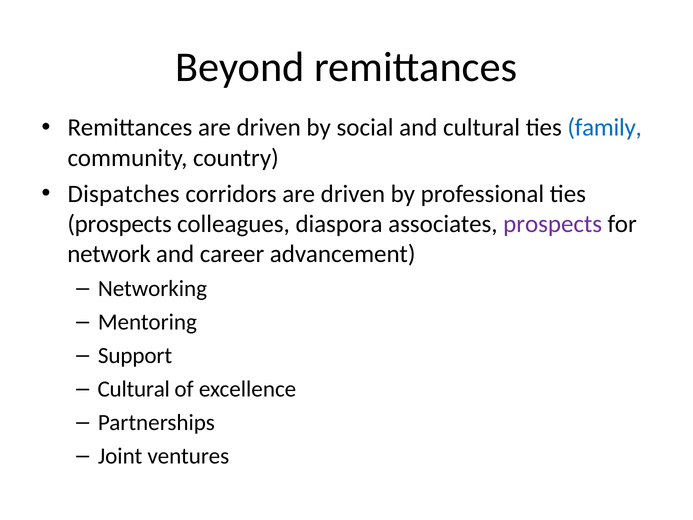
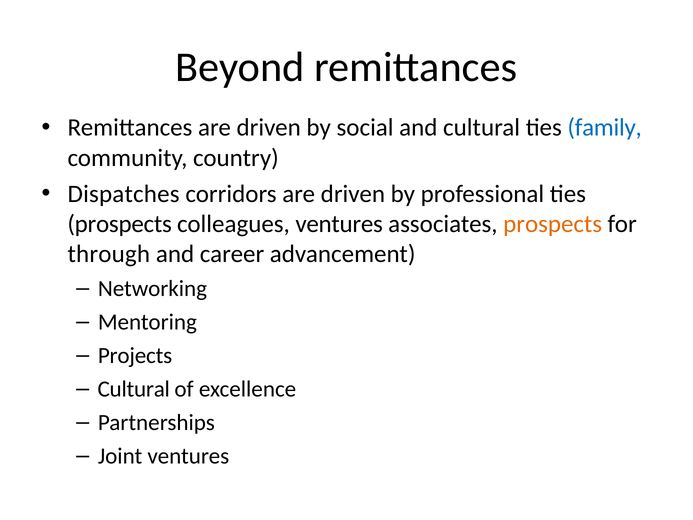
colleagues diaspora: diaspora -> ventures
prospects at (553, 224) colour: purple -> orange
network: network -> through
Support: Support -> Projects
